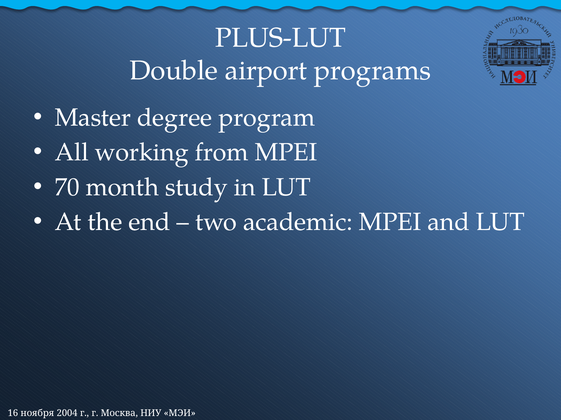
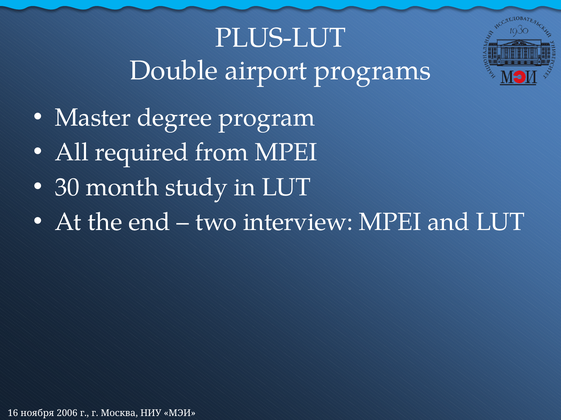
working: working -> required
70: 70 -> 30
academic: academic -> interview
2004: 2004 -> 2006
